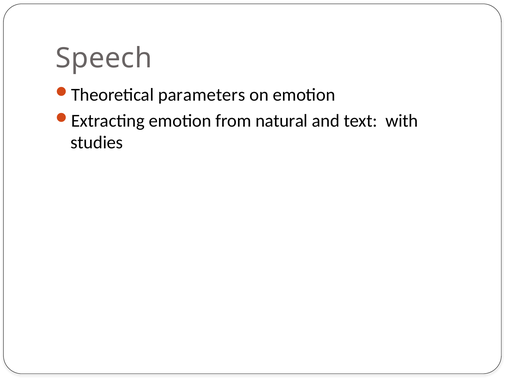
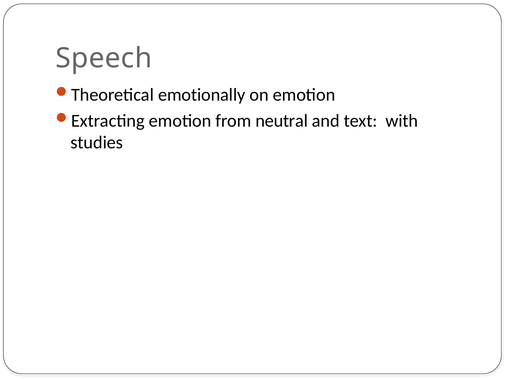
parameters: parameters -> emotionally
natural: natural -> neutral
